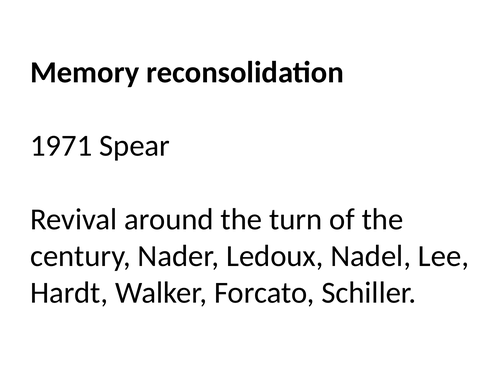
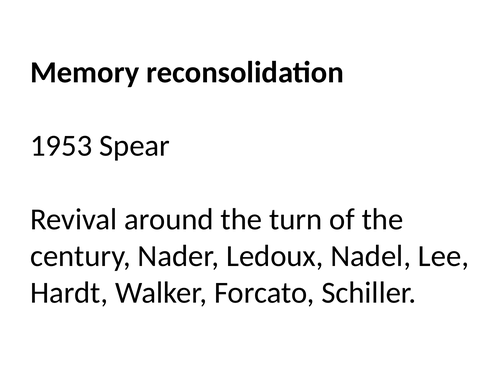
1971: 1971 -> 1953
